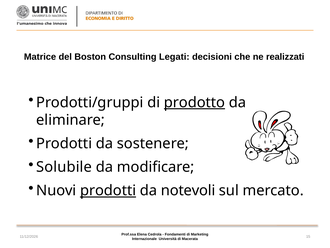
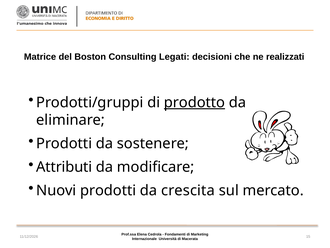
Solubile: Solubile -> Attributi
prodotti at (108, 190) underline: present -> none
notevoli: notevoli -> crescita
